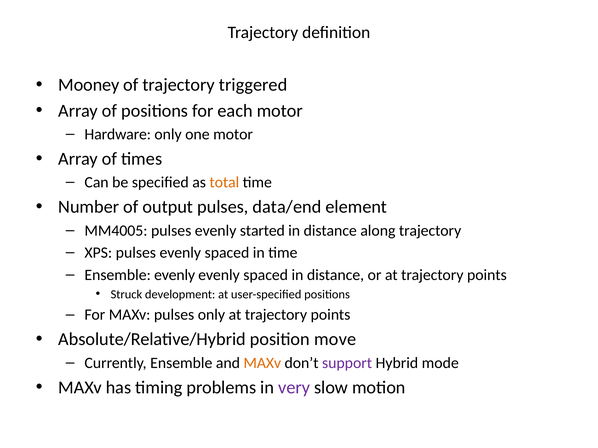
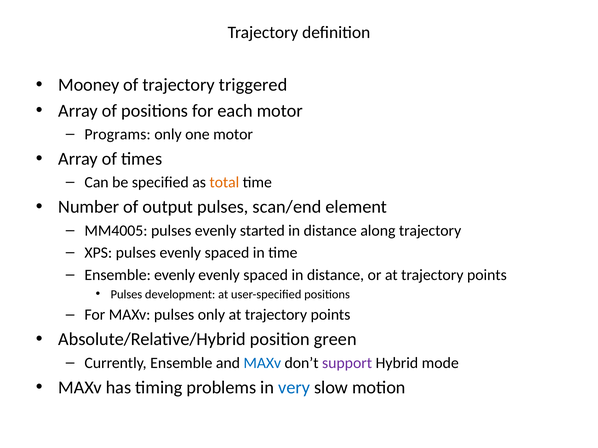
Hardware: Hardware -> Programs
data/end: data/end -> scan/end
Struck at (126, 295): Struck -> Pulses
move: move -> green
MAXv at (262, 363) colour: orange -> blue
very colour: purple -> blue
